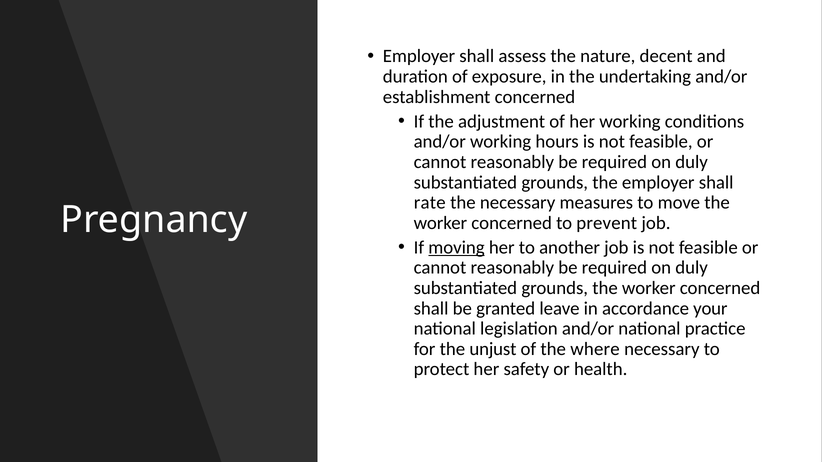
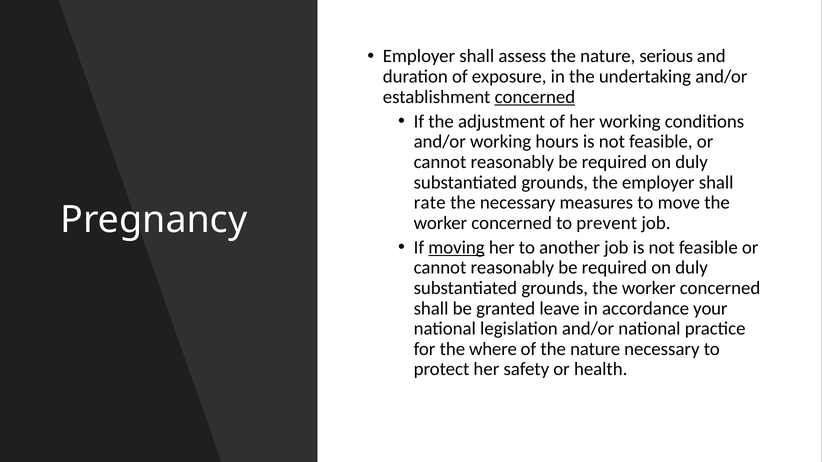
decent: decent -> serious
concerned at (535, 97) underline: none -> present
unjust: unjust -> where
of the where: where -> nature
